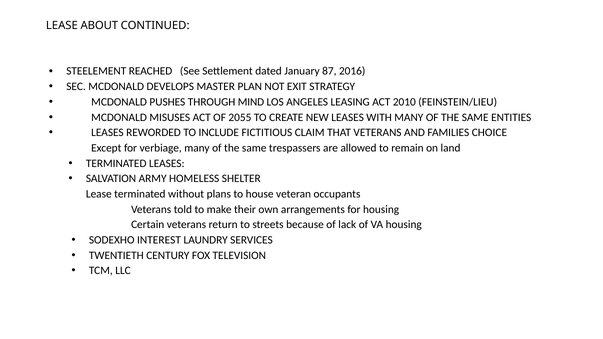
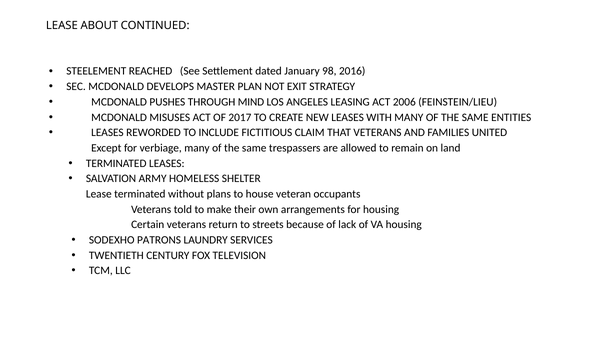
87: 87 -> 98
2010: 2010 -> 2006
2055: 2055 -> 2017
CHOICE: CHOICE -> UNITED
INTEREST: INTEREST -> PATRONS
